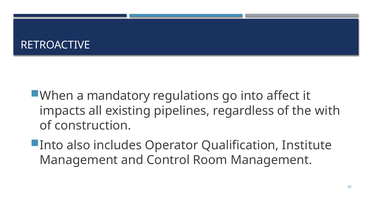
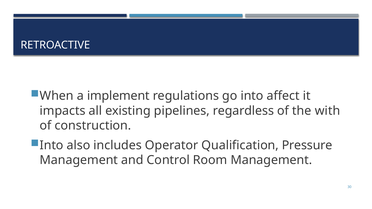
mandatory: mandatory -> implement
Institute: Institute -> Pressure
